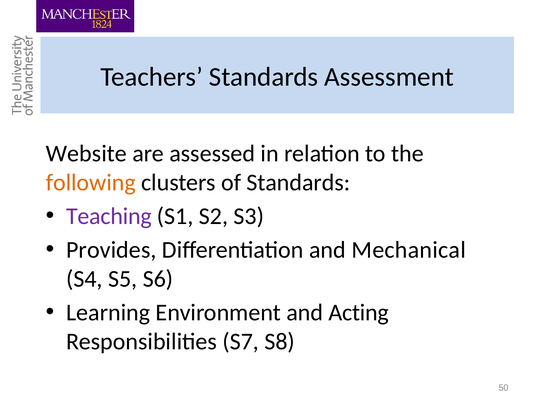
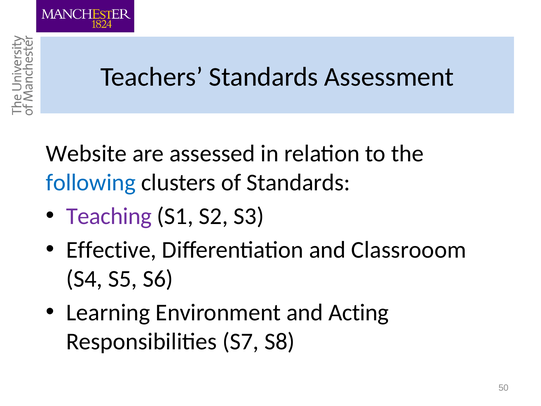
following colour: orange -> blue
Provides: Provides -> Effective
Mechanical: Mechanical -> Classrooom
